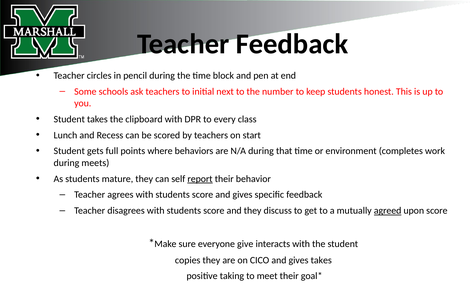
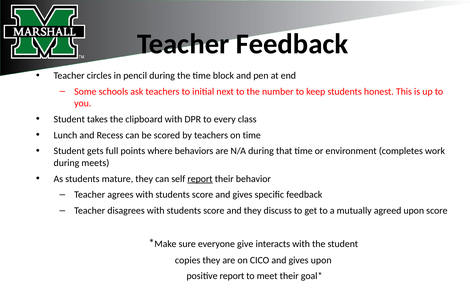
on start: start -> time
agreed underline: present -> none
gives takes: takes -> upon
positive taking: taking -> report
